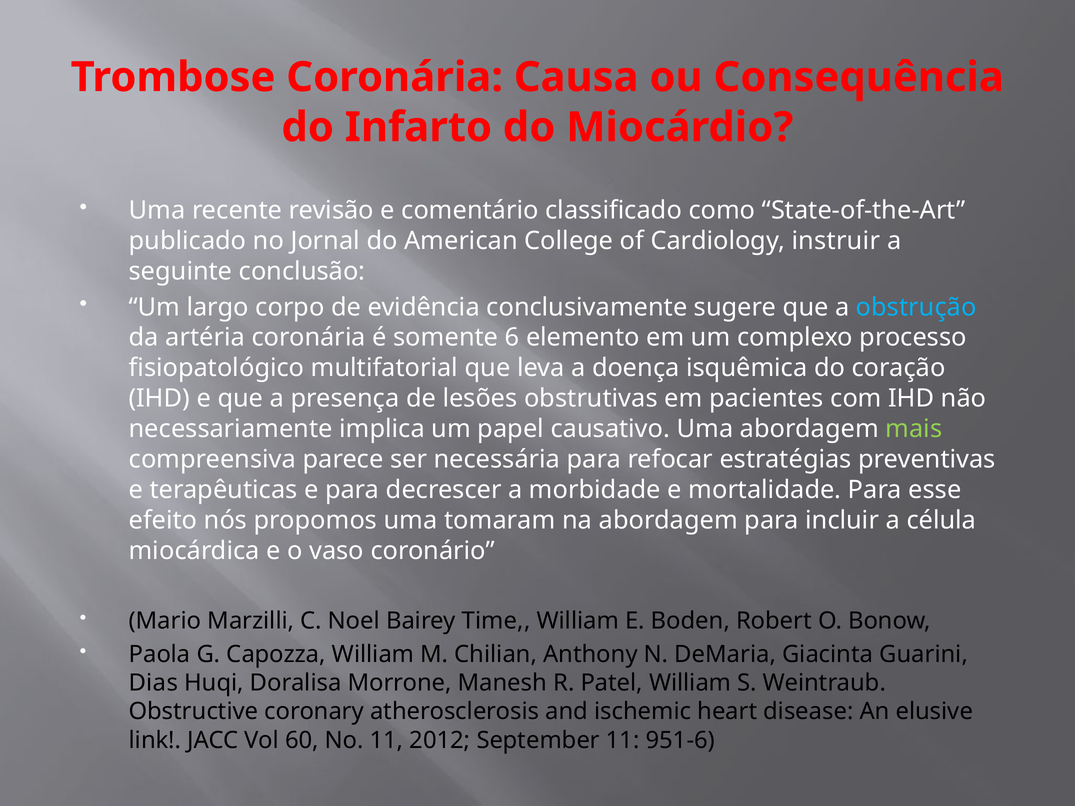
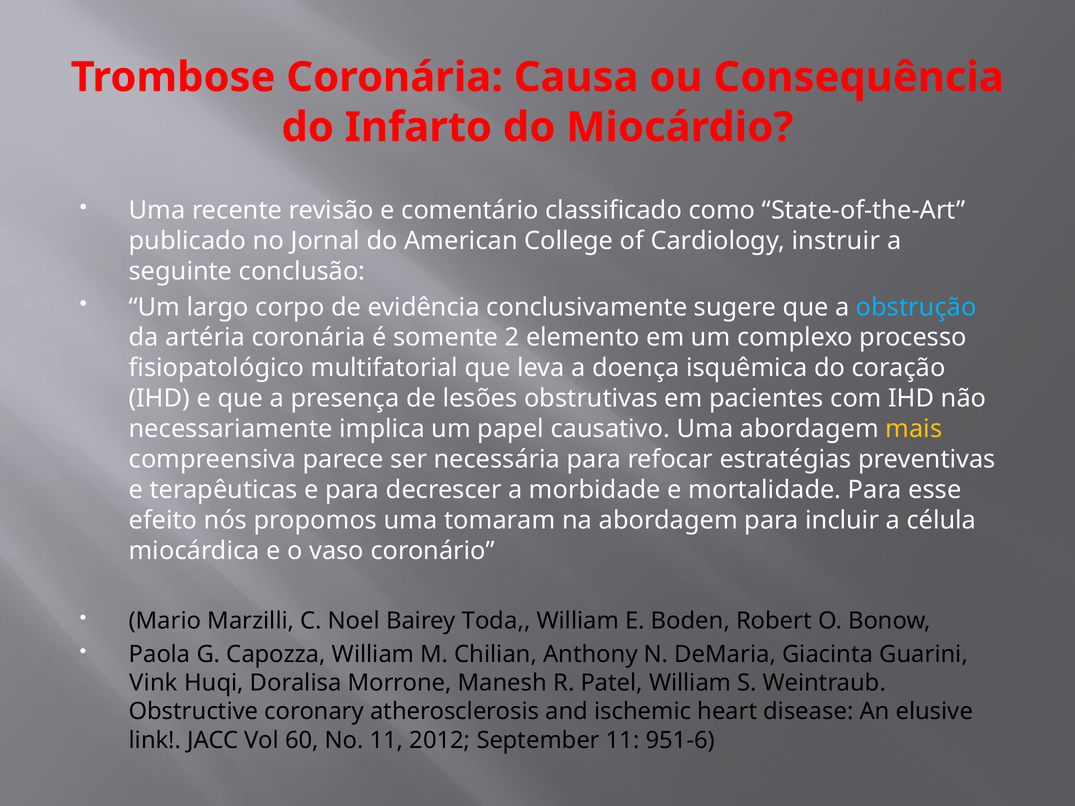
6: 6 -> 2
mais colour: light green -> yellow
Time: Time -> Toda
Dias: Dias -> Vink
